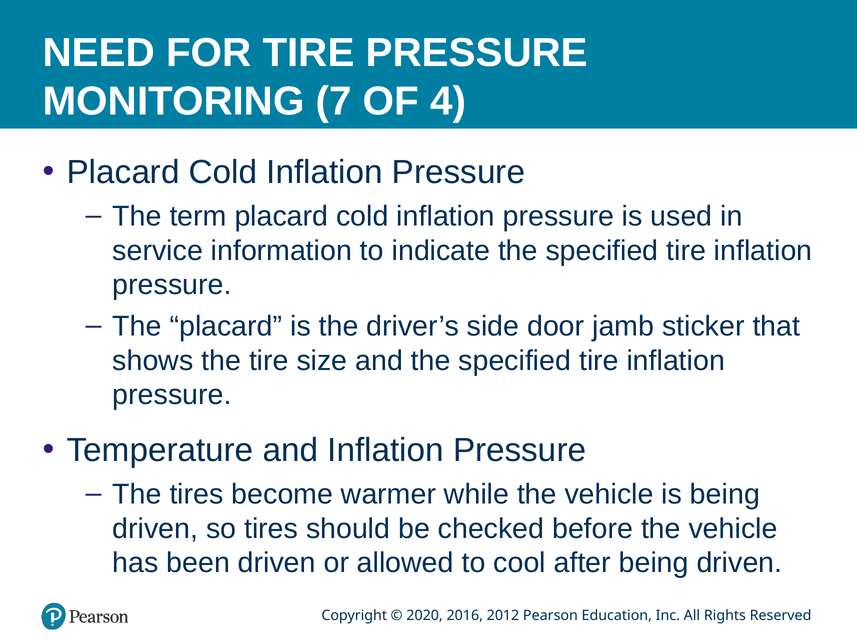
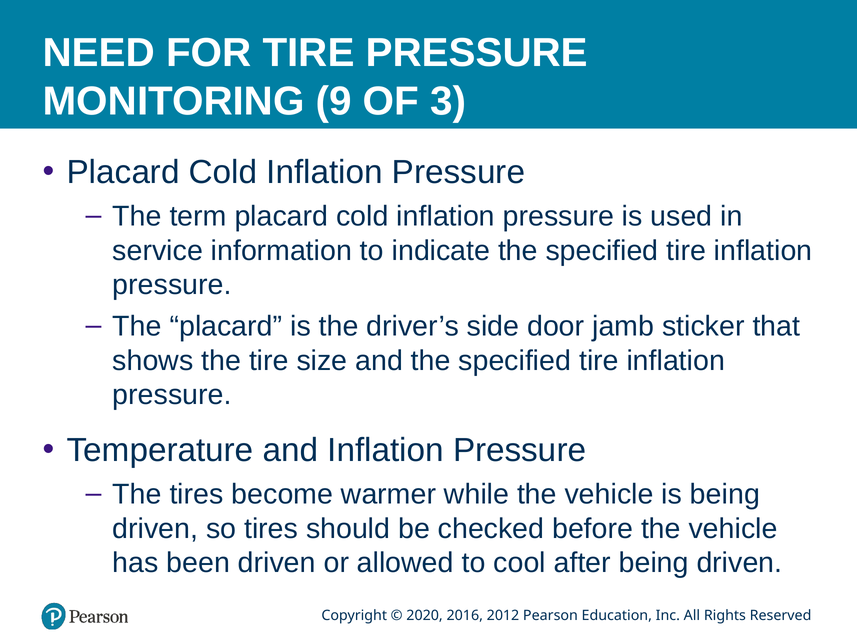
7: 7 -> 9
4: 4 -> 3
